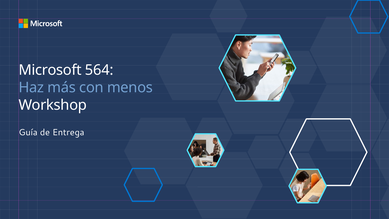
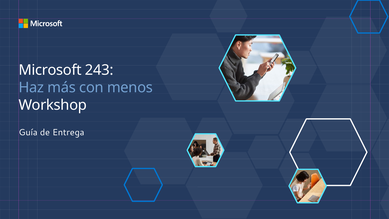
564: 564 -> 243
